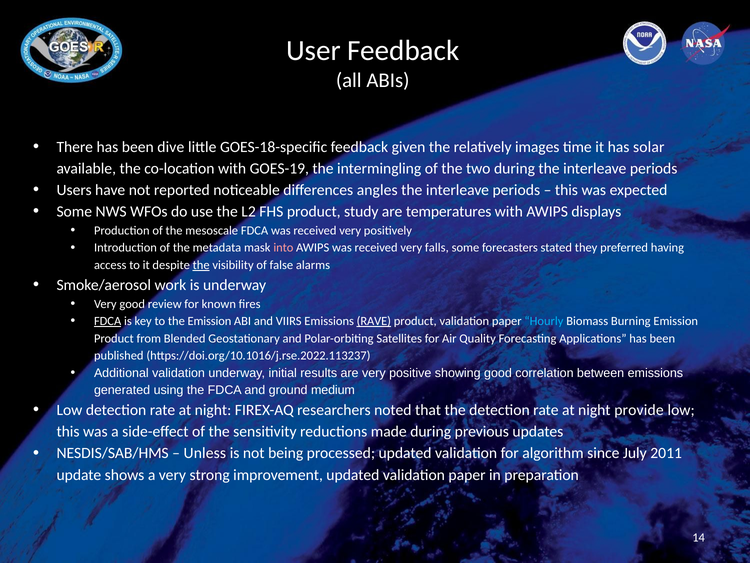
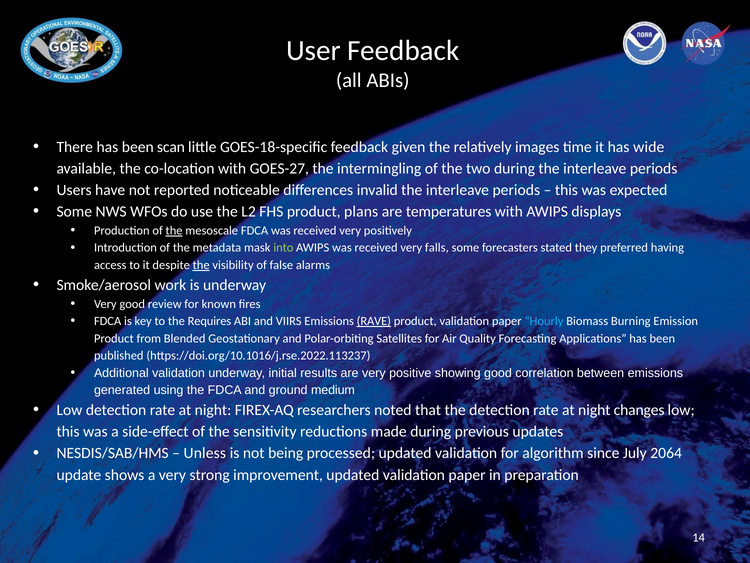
dive: dive -> scan
solar: solar -> wide
GOES-19: GOES-19 -> GOES-27
angles: angles -> invalid
study: study -> plans
the at (174, 230) underline: none -> present
into colour: pink -> light green
FDCA at (108, 321) underline: present -> none
the Emission: Emission -> Requires
provide: provide -> changes
2011: 2011 -> 2064
